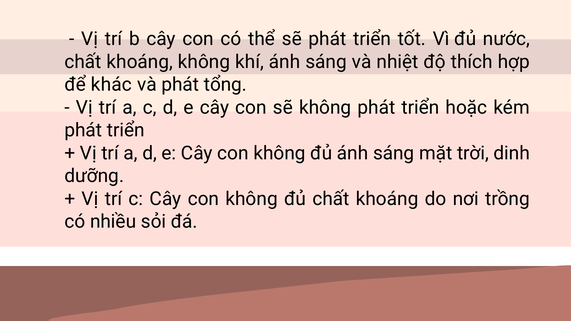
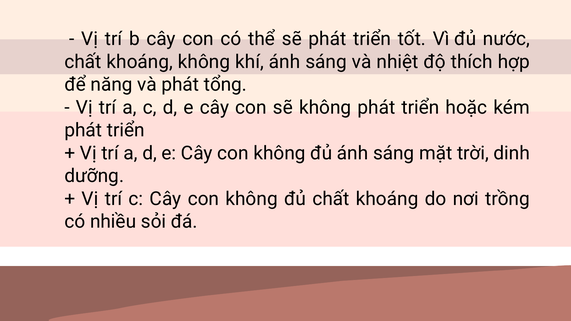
khác: khác -> năng
